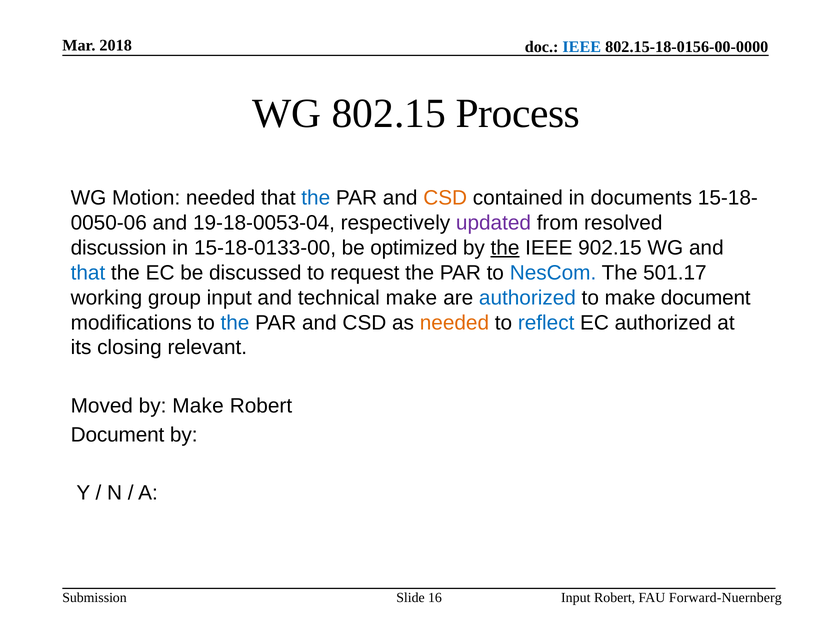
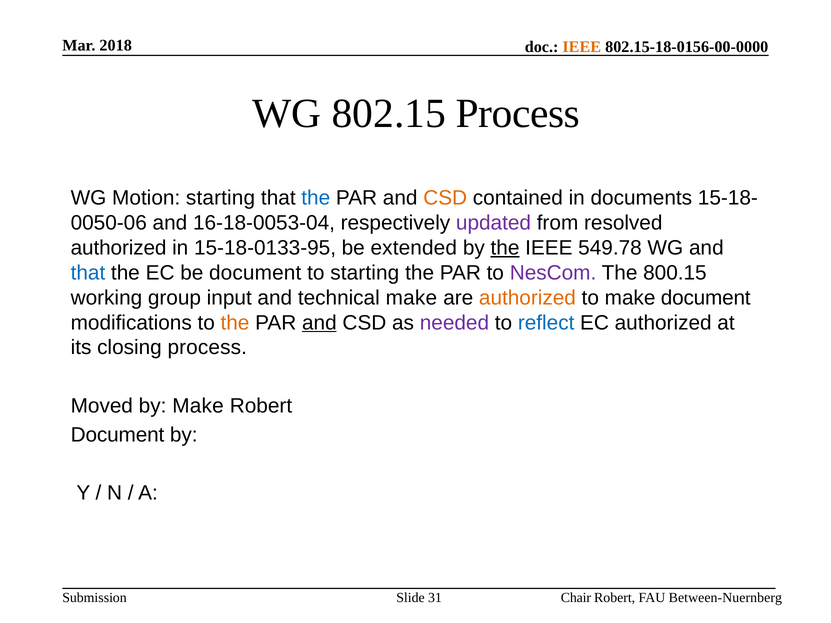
IEEE at (582, 47) colour: blue -> orange
Motion needed: needed -> starting
19-18-0053-04: 19-18-0053-04 -> 16-18-0053-04
discussion at (119, 248): discussion -> authorized
15-18-0133-00: 15-18-0133-00 -> 15-18-0133-95
optimized: optimized -> extended
902.15: 902.15 -> 549.78
be discussed: discussed -> document
to request: request -> starting
NesCom colour: blue -> purple
501.17: 501.17 -> 800.15
authorized at (527, 298) colour: blue -> orange
the at (235, 323) colour: blue -> orange
and at (319, 323) underline: none -> present
needed at (454, 323) colour: orange -> purple
closing relevant: relevant -> process
16: 16 -> 31
Input at (576, 598): Input -> Chair
Forward-Nuernberg: Forward-Nuernberg -> Between-Nuernberg
